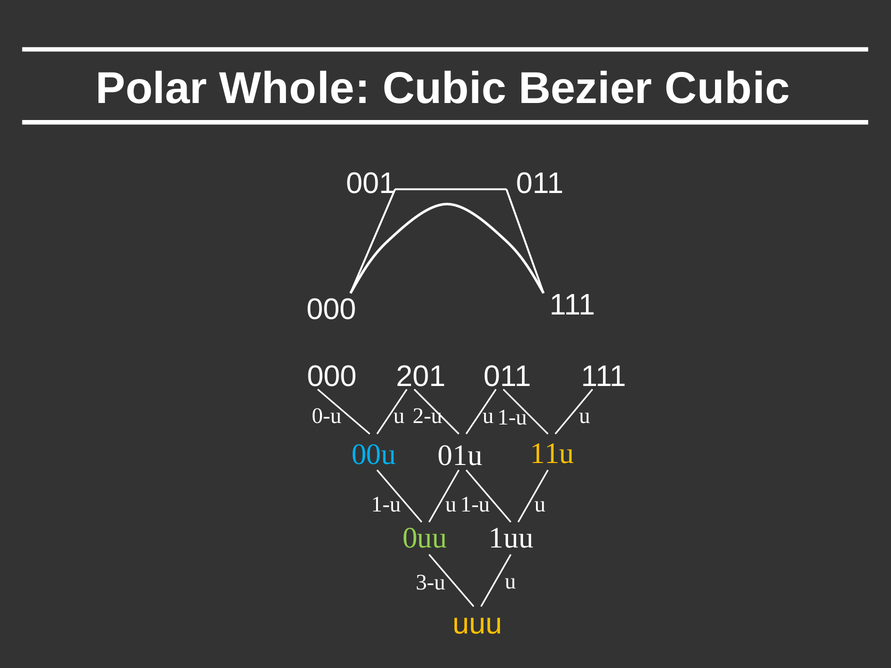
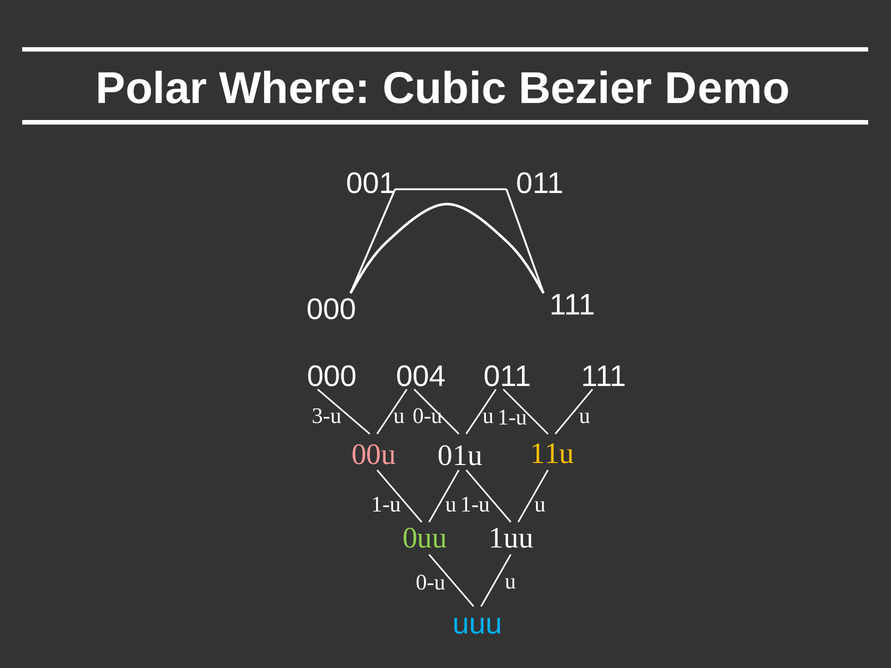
Whole: Whole -> Where
Bezier Cubic: Cubic -> Demo
201: 201 -> 004
0-u: 0-u -> 3-u
2-u at (427, 416): 2-u -> 0-u
00u colour: light blue -> pink
3-u at (431, 583): 3-u -> 0-u
uuu colour: yellow -> light blue
